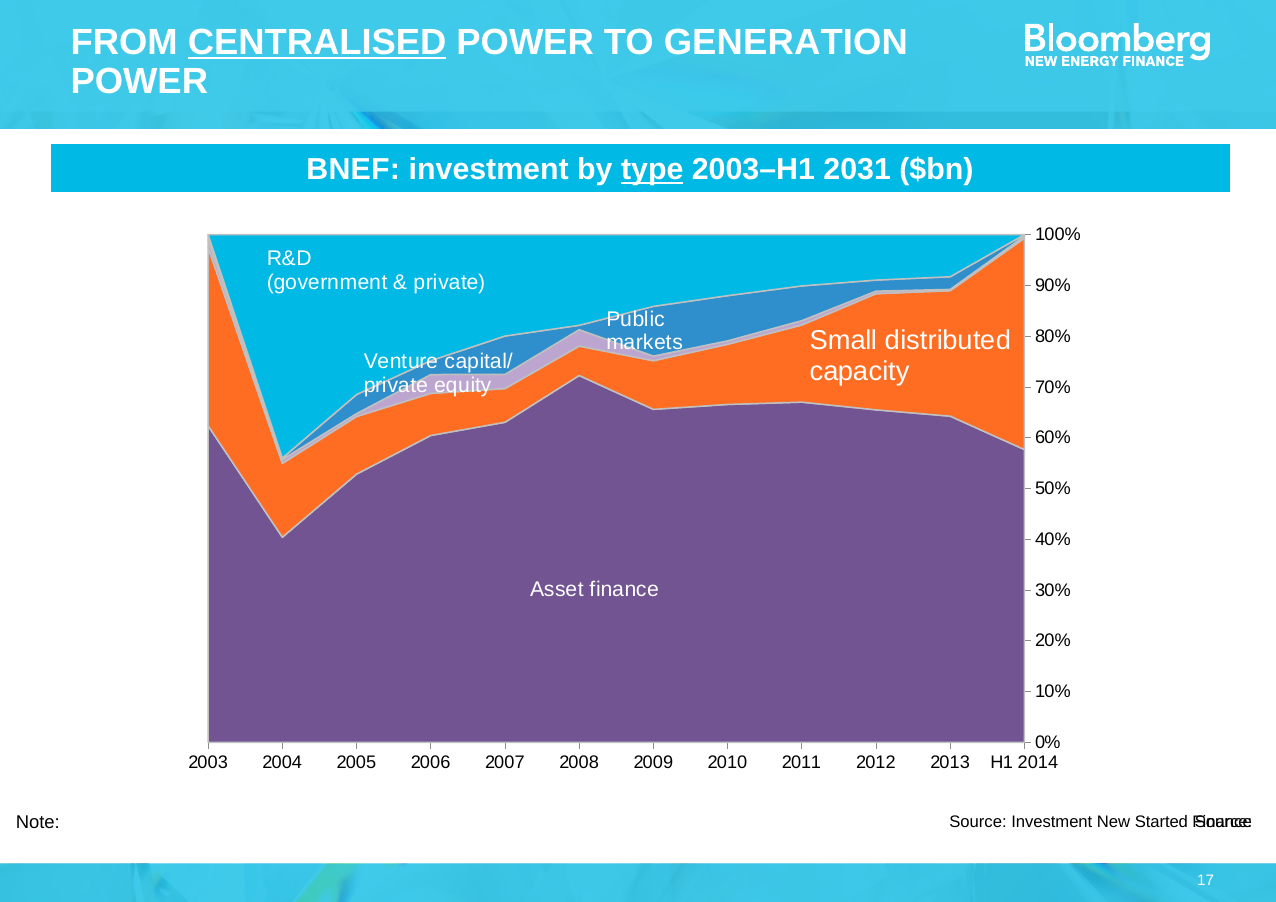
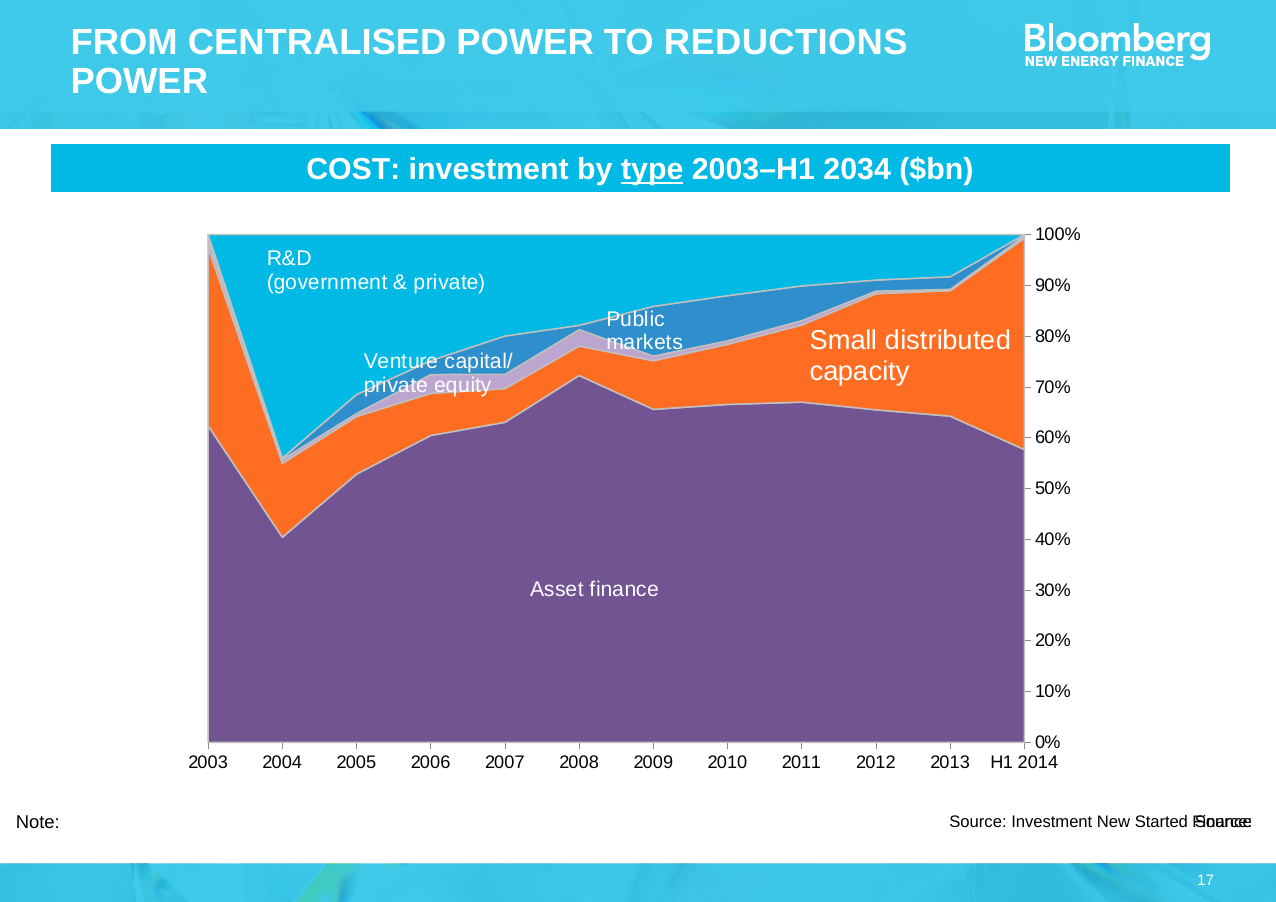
CENTRALISED underline: present -> none
GENERATION: GENERATION -> REDUCTIONS
BNEF: BNEF -> COST
2031: 2031 -> 2034
